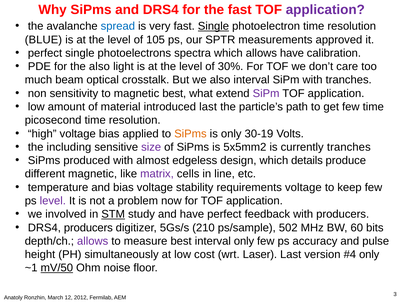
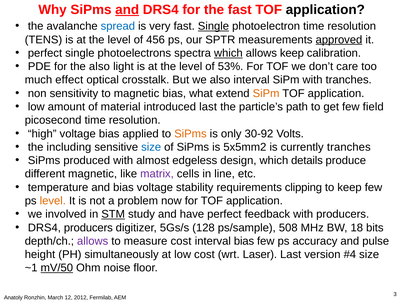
and at (127, 10) underline: none -> present
application at (325, 10) colour: purple -> black
BLUE: BLUE -> TENS
105: 105 -> 456
approved underline: none -> present
which at (228, 53) underline: none -> present
allows have: have -> keep
30%: 30% -> 53%
beam: beam -> effect
magnetic best: best -> bias
SiPm at (266, 93) colour: purple -> orange
few time: time -> field
30-19: 30-19 -> 30-92
size at (151, 147) colour: purple -> blue
requirements voltage: voltage -> clipping
level at (53, 201) colour: purple -> orange
210: 210 -> 128
502: 502 -> 508
60: 60 -> 18
measure best: best -> cost
interval only: only -> bias
only at (369, 255): only -> size
